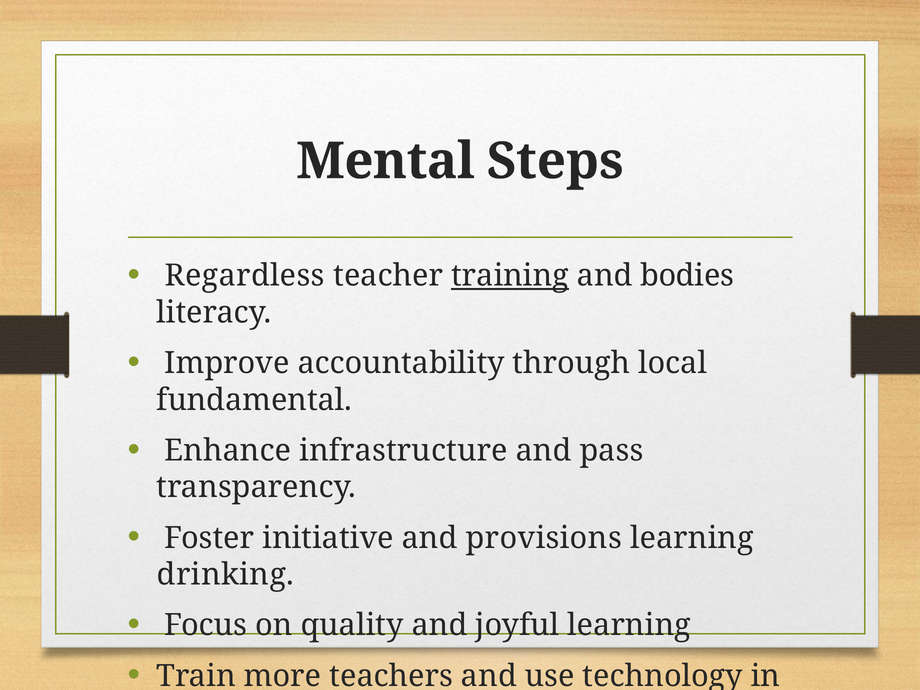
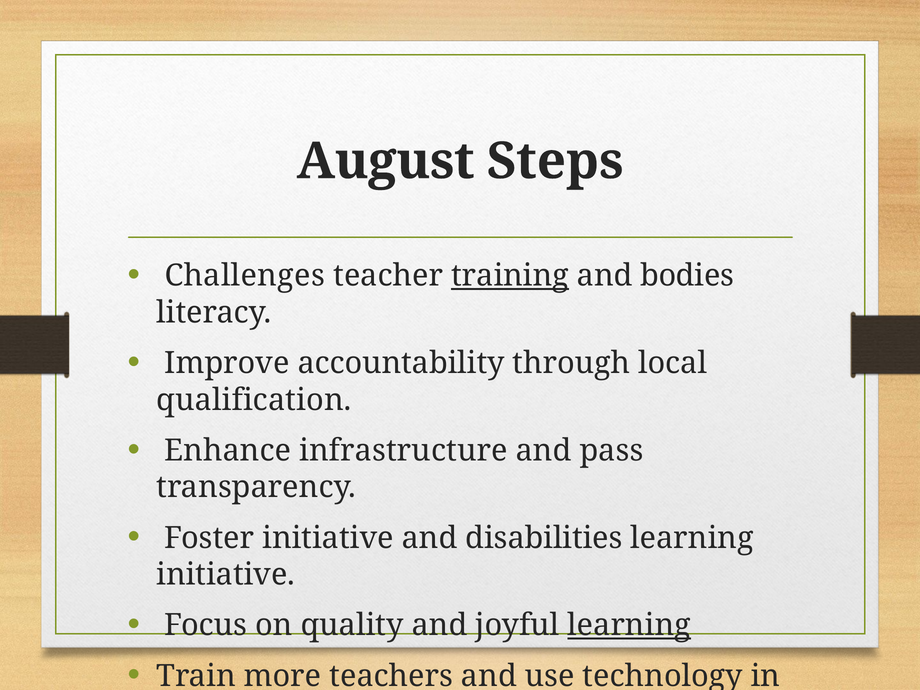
Mental: Mental -> August
Regardless: Regardless -> Challenges
fundamental: fundamental -> qualification
provisions: provisions -> disabilities
drinking at (226, 575): drinking -> initiative
learning at (629, 625) underline: none -> present
